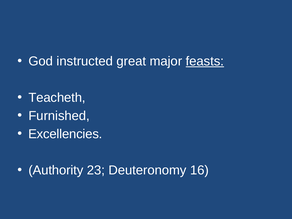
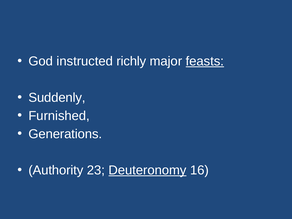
great: great -> richly
Teacheth: Teacheth -> Suddenly
Excellencies: Excellencies -> Generations
Deuteronomy underline: none -> present
